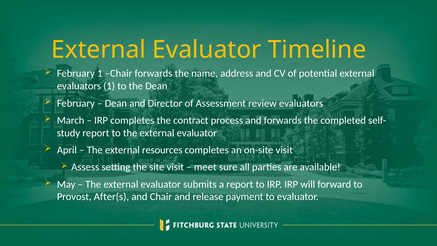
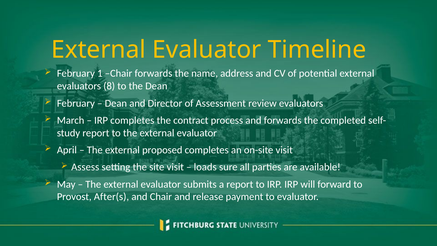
evaluators 1: 1 -> 8
resources: resources -> proposed
meet: meet -> loads
